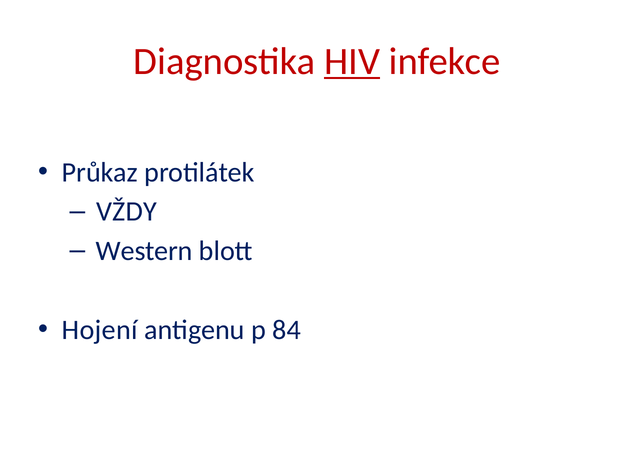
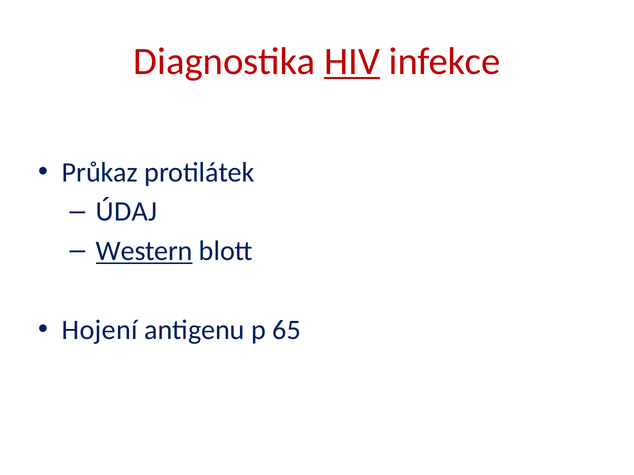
VŽDY: VŽDY -> ÚDAJ
Western underline: none -> present
84: 84 -> 65
